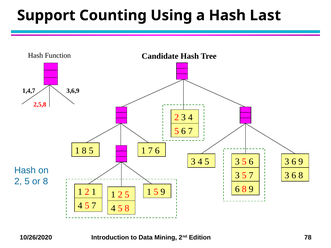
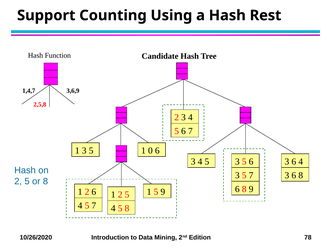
Last: Last -> Rest
1 8: 8 -> 3
1 7: 7 -> 0
3 6 9: 9 -> 4
2 1: 1 -> 6
